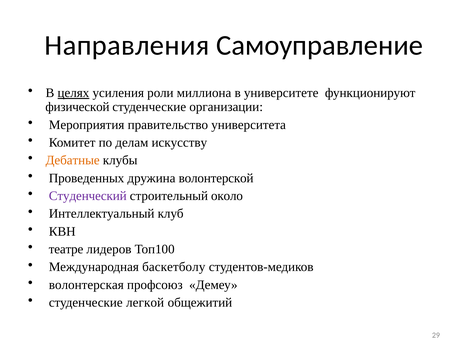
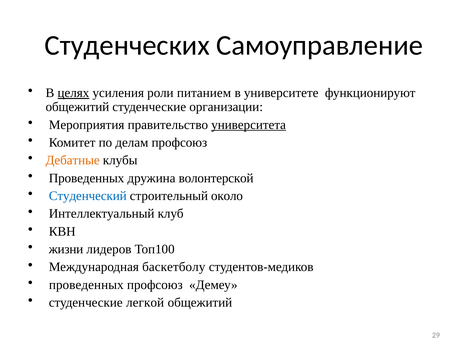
Направления: Направления -> Студенческих
миллиона: миллиона -> питанием
физической at (77, 107): физической -> общежитий
университета underline: none -> present
делам искусству: искусству -> профсоюз
Студенческий colour: purple -> blue
театре: театре -> жизни
волонтерская at (86, 285): волонтерская -> проведенных
